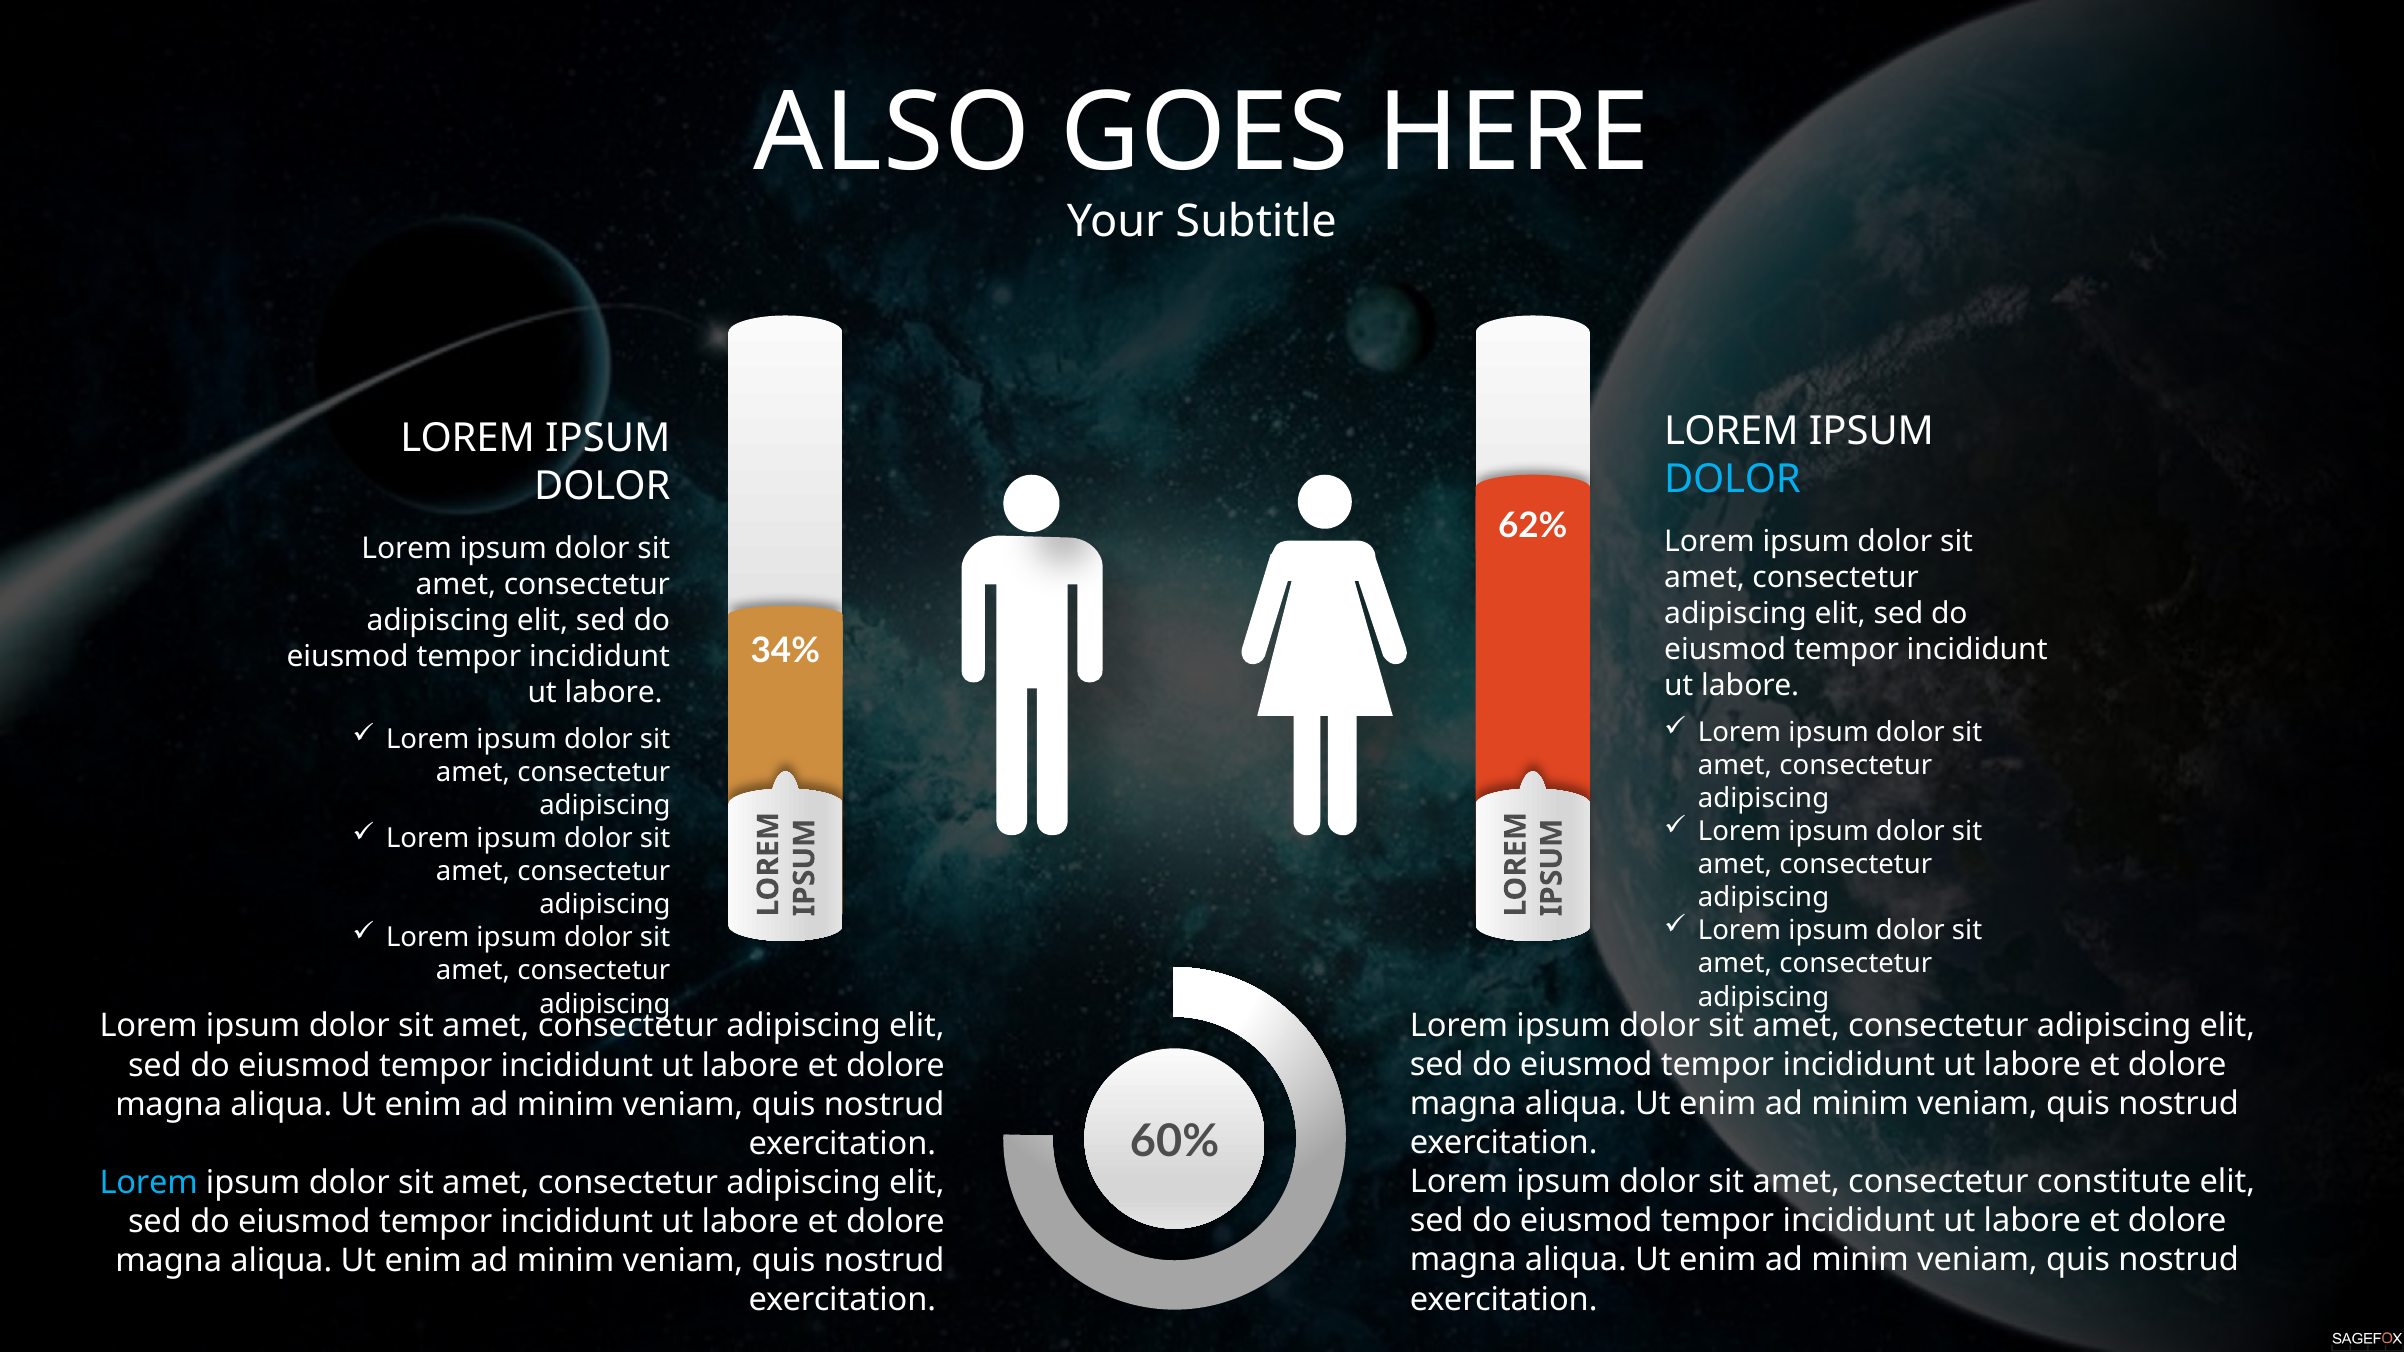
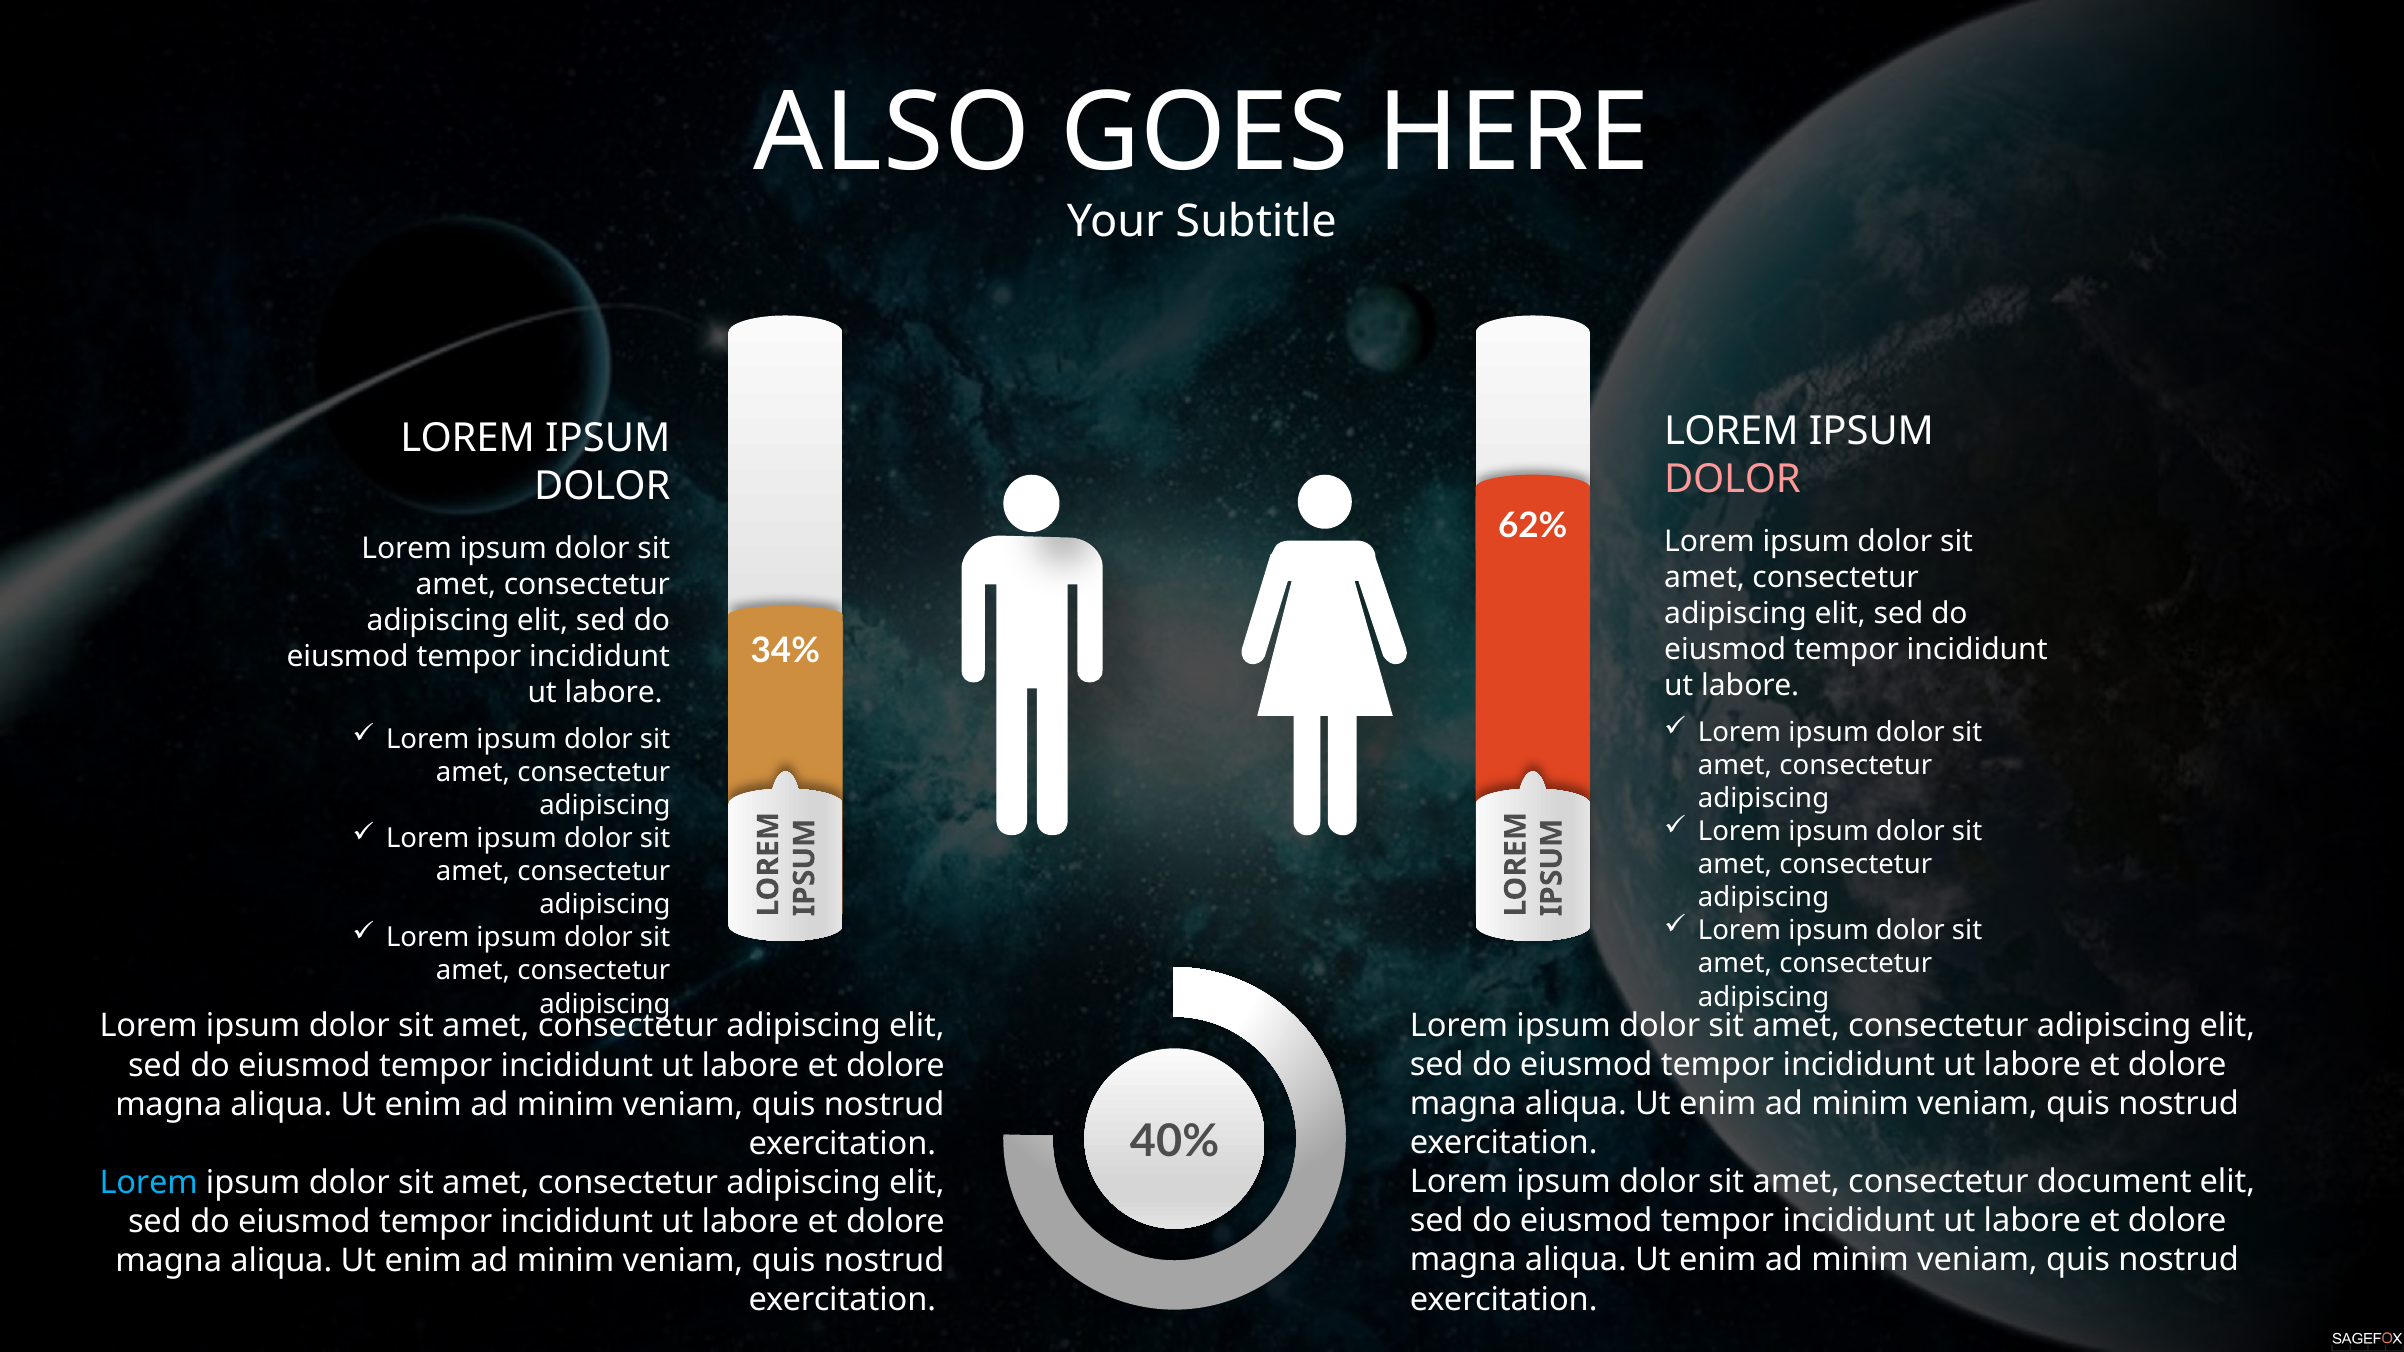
DOLOR at (1732, 479) colour: light blue -> pink
60%: 60% -> 40%
constitute: constitute -> document
